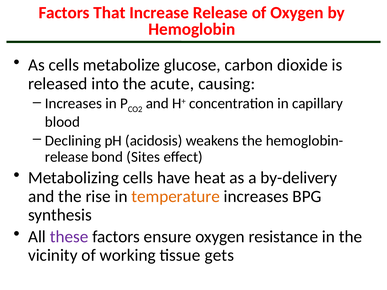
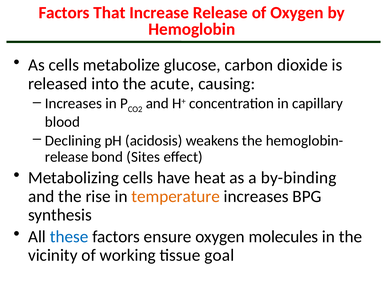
by-delivery: by-delivery -> by-binding
these colour: purple -> blue
resistance: resistance -> molecules
gets: gets -> goal
